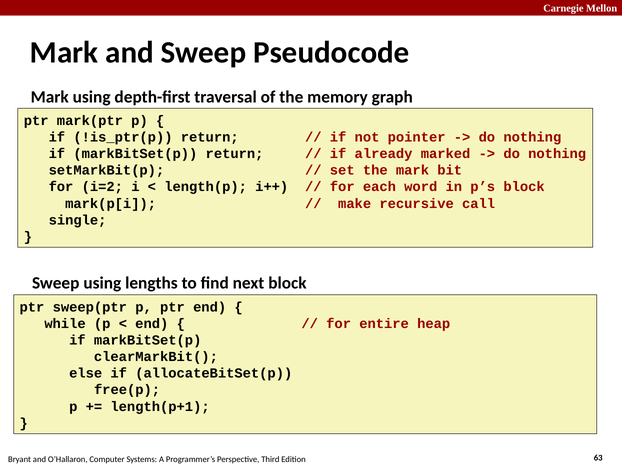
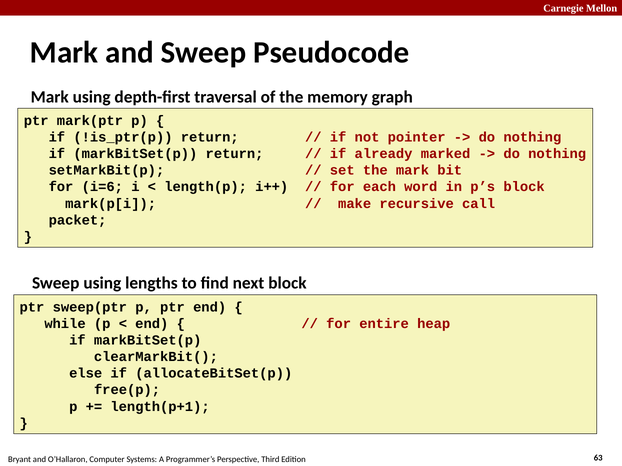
i=2: i=2 -> i=6
single: single -> packet
